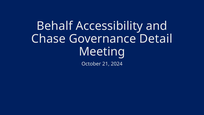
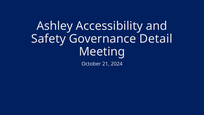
Behalf: Behalf -> Ashley
Chase: Chase -> Safety
